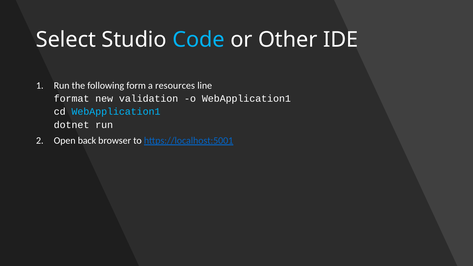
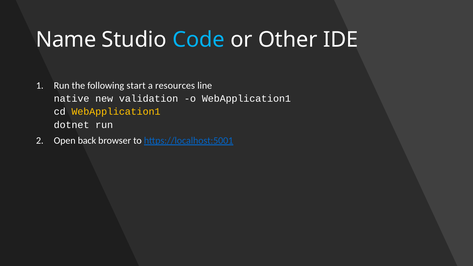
Select: Select -> Name
form: form -> start
format: format -> native
WebApplication1 at (116, 112) colour: light blue -> yellow
